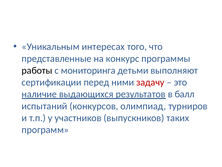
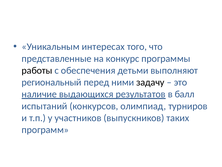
мониторинга: мониторинга -> обеспечения
сертификации: сертификации -> региональный
задачу colour: red -> black
